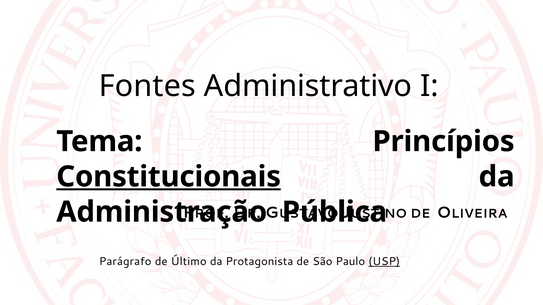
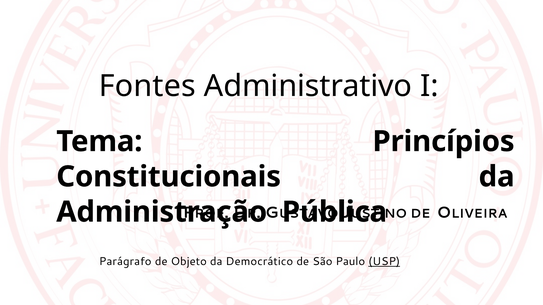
Constitucionais underline: present -> none
Último: Último -> Objeto
Protagonista: Protagonista -> Democrático
